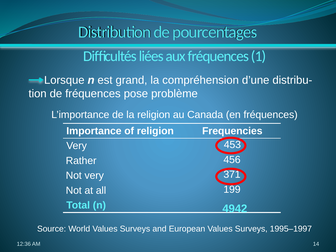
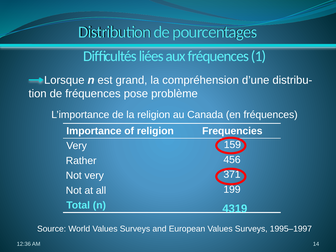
453: 453 -> 159
4942: 4942 -> 4319
